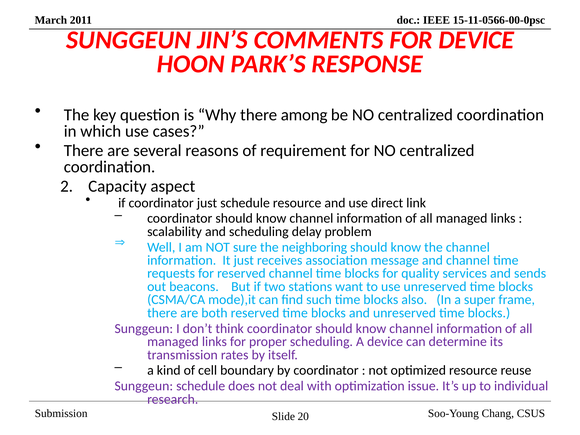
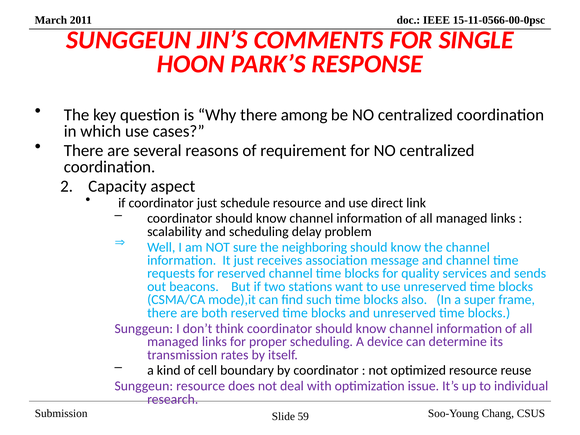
FOR DEVICE: DEVICE -> SINGLE
Sunggeun schedule: schedule -> resource
20: 20 -> 59
